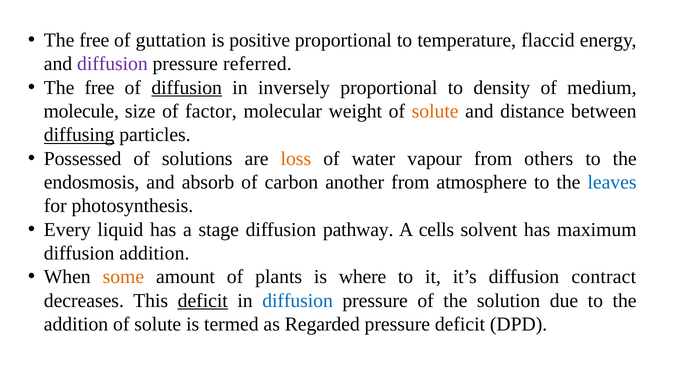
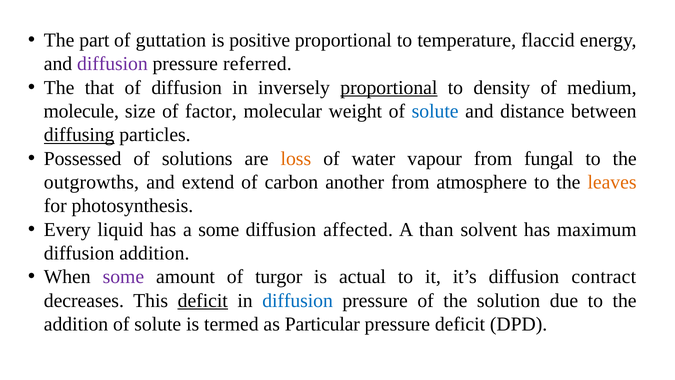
free at (94, 40): free -> part
free at (100, 88): free -> that
diffusion at (187, 88) underline: present -> none
proportional at (389, 88) underline: none -> present
solute at (435, 111) colour: orange -> blue
others: others -> fungal
endosmosis: endosmosis -> outgrowths
absorb: absorb -> extend
leaves colour: blue -> orange
a stage: stage -> some
pathway: pathway -> affected
cells: cells -> than
some at (123, 277) colour: orange -> purple
plants: plants -> turgor
where: where -> actual
Regarded: Regarded -> Particular
